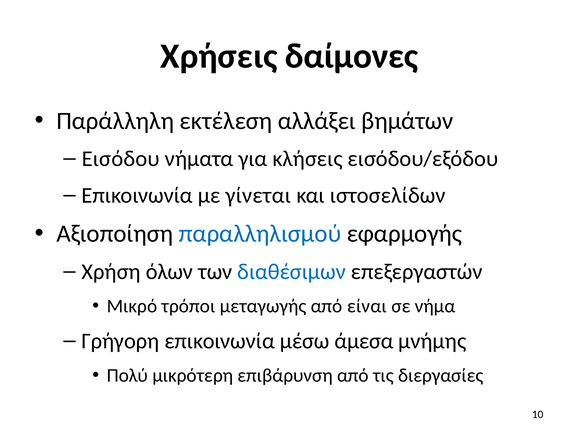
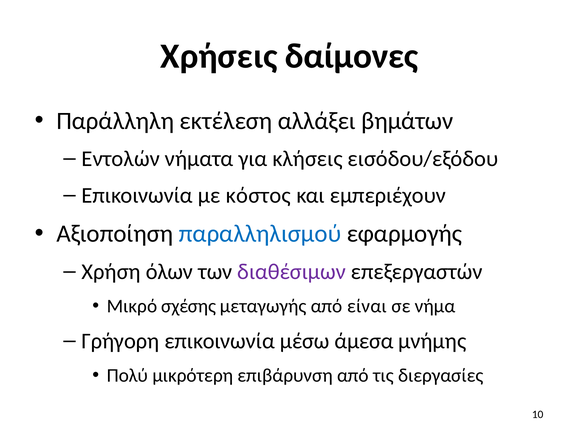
Εισόδου: Εισόδου -> Εντολών
γίνεται: γίνεται -> κόστος
ιστοσελίδων: ιστοσελίδων -> εμπεριέχουν
διαθέσιμων colour: blue -> purple
τρόποι: τρόποι -> σχέσης
